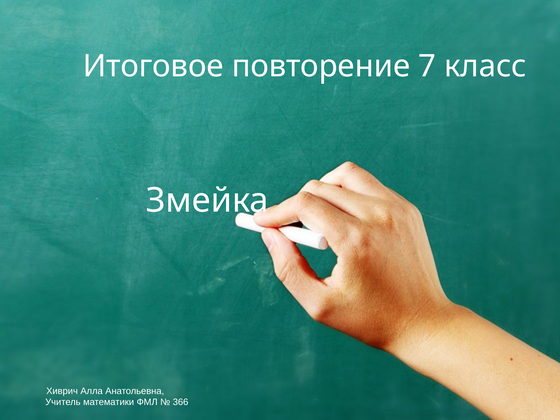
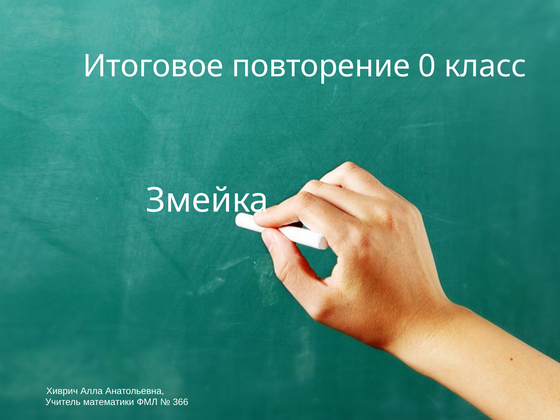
7: 7 -> 0
